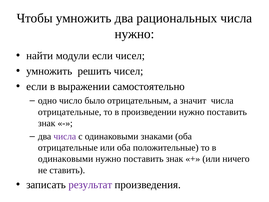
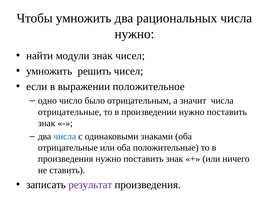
модули если: если -> знак
самостоятельно: самостоятельно -> положительное
числа at (65, 136) colour: purple -> blue
одинаковыми at (66, 159): одинаковыми -> произведения
